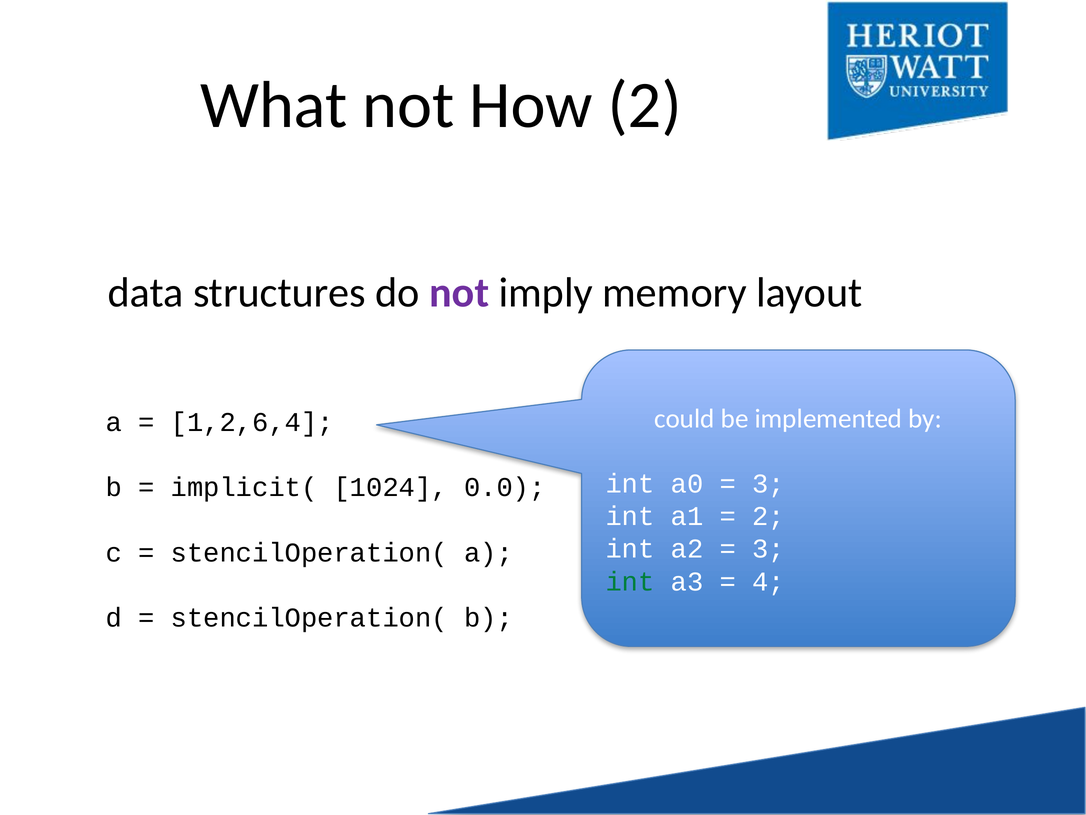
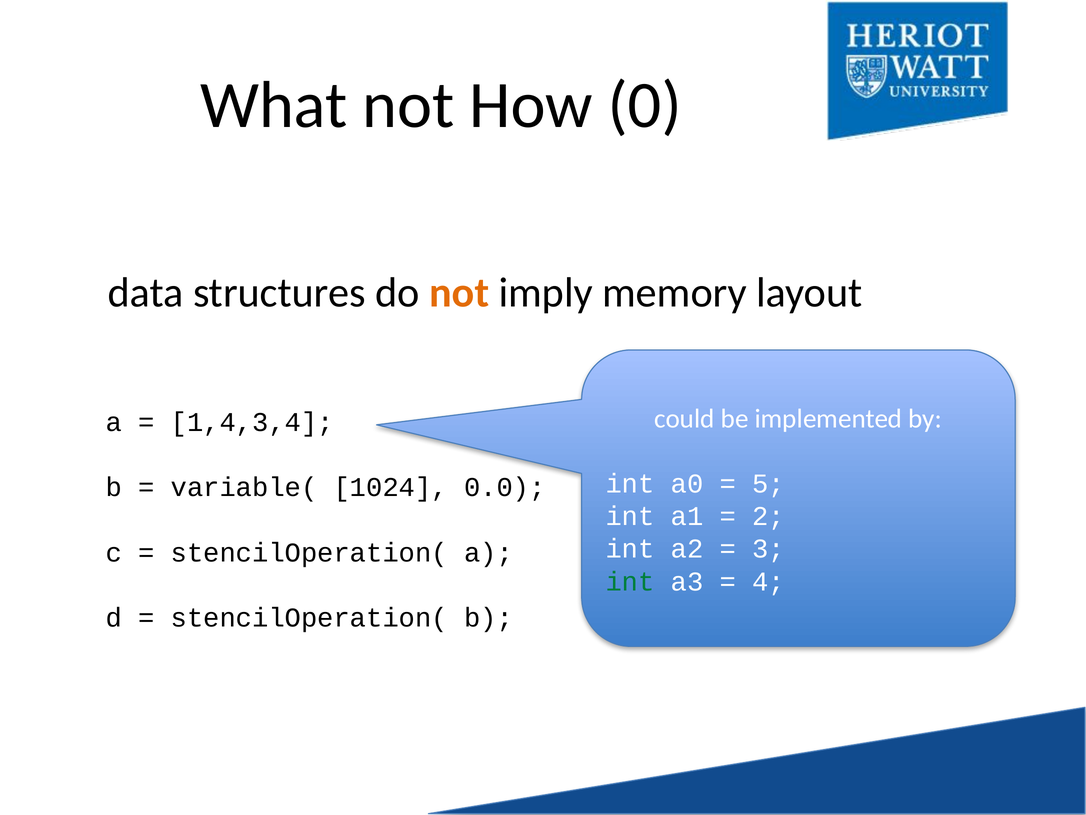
How 2: 2 -> 0
not at (459, 293) colour: purple -> orange
1,2,6,4: 1,2,6,4 -> 1,4,3,4
3 at (768, 483): 3 -> 5
implicit(: implicit( -> variable(
